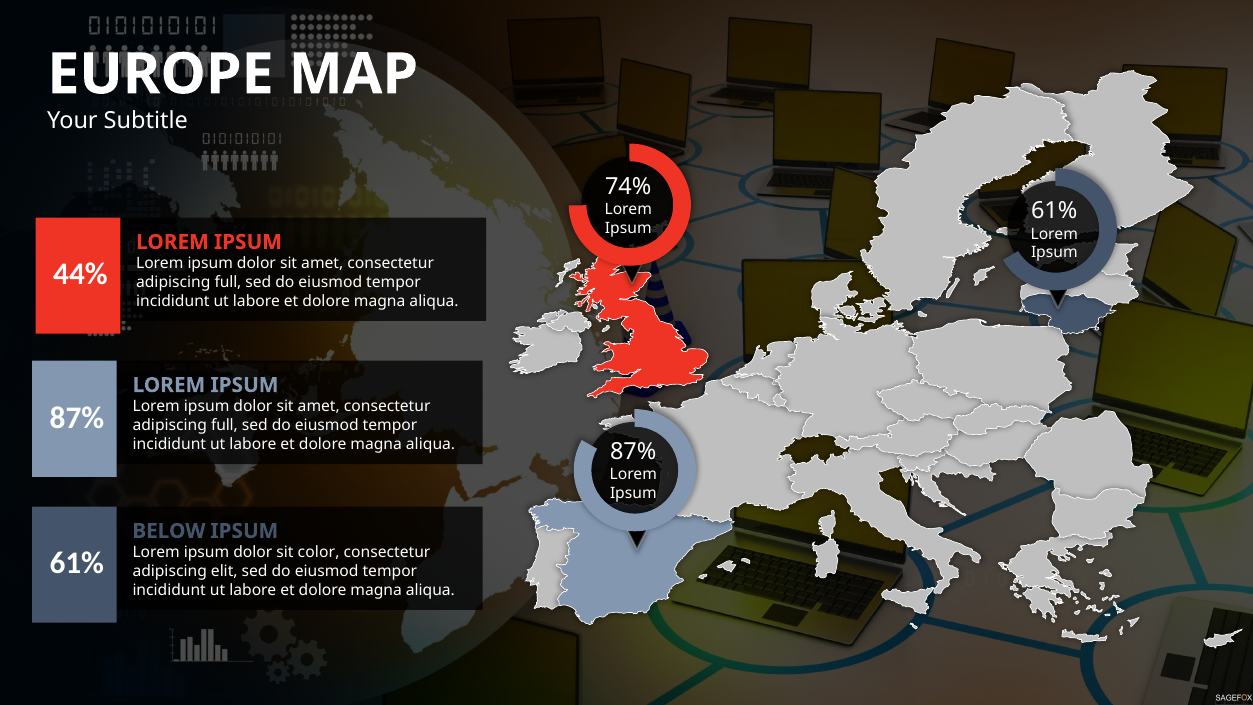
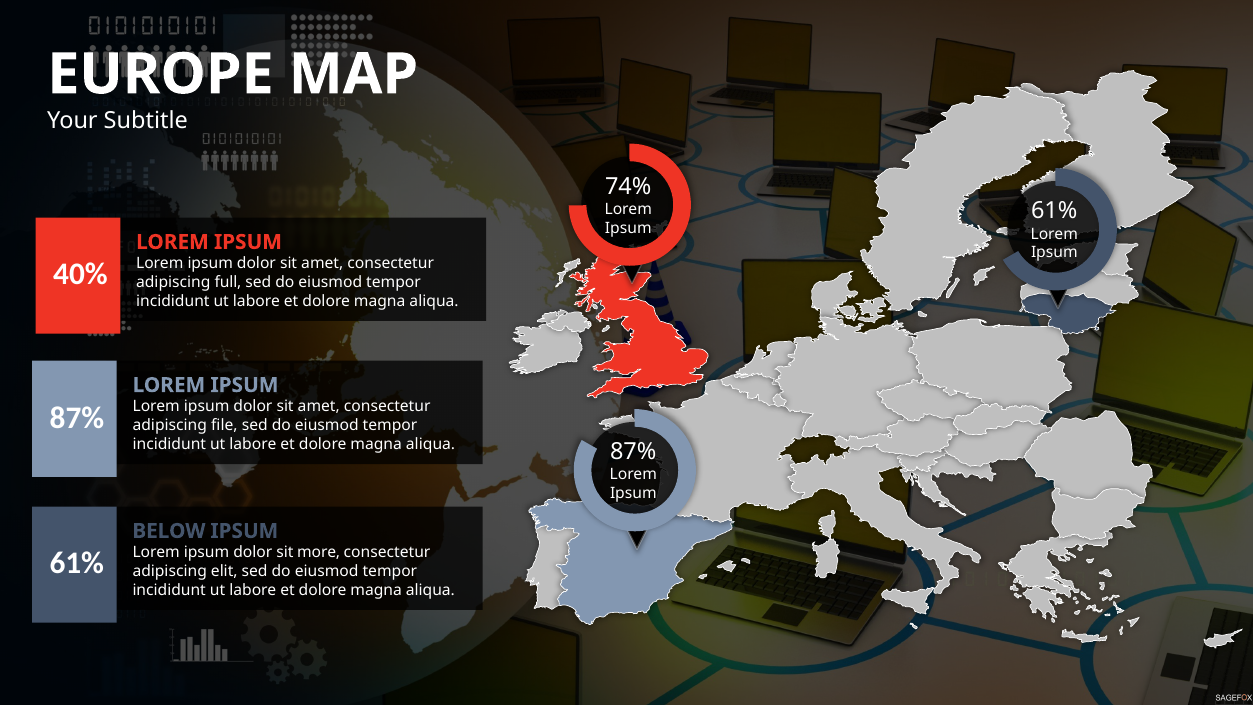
44%: 44% -> 40%
full at (224, 425): full -> file
color: color -> more
